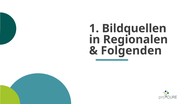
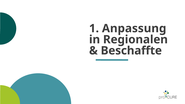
Bildquellen: Bildquellen -> Anpassung
Folgenden: Folgenden -> Beschaffte
